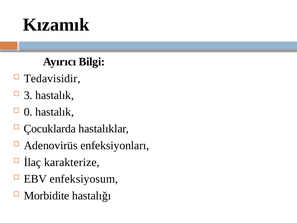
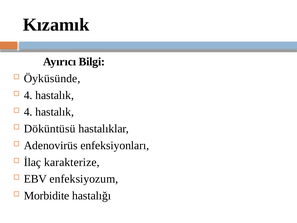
Tedavisidir: Tedavisidir -> Öyküsünde
3 at (28, 95): 3 -> 4
0 at (28, 112): 0 -> 4
Çocuklarda: Çocuklarda -> Döküntüsü
enfeksiyosum: enfeksiyosum -> enfeksiyozum
